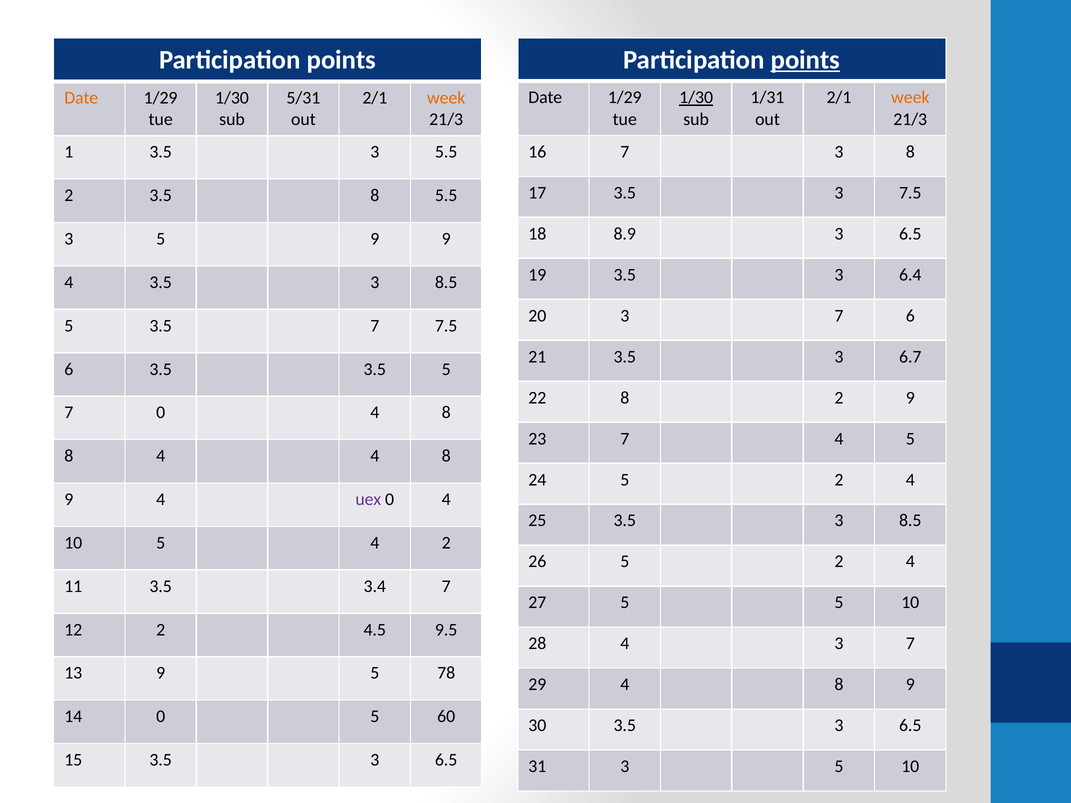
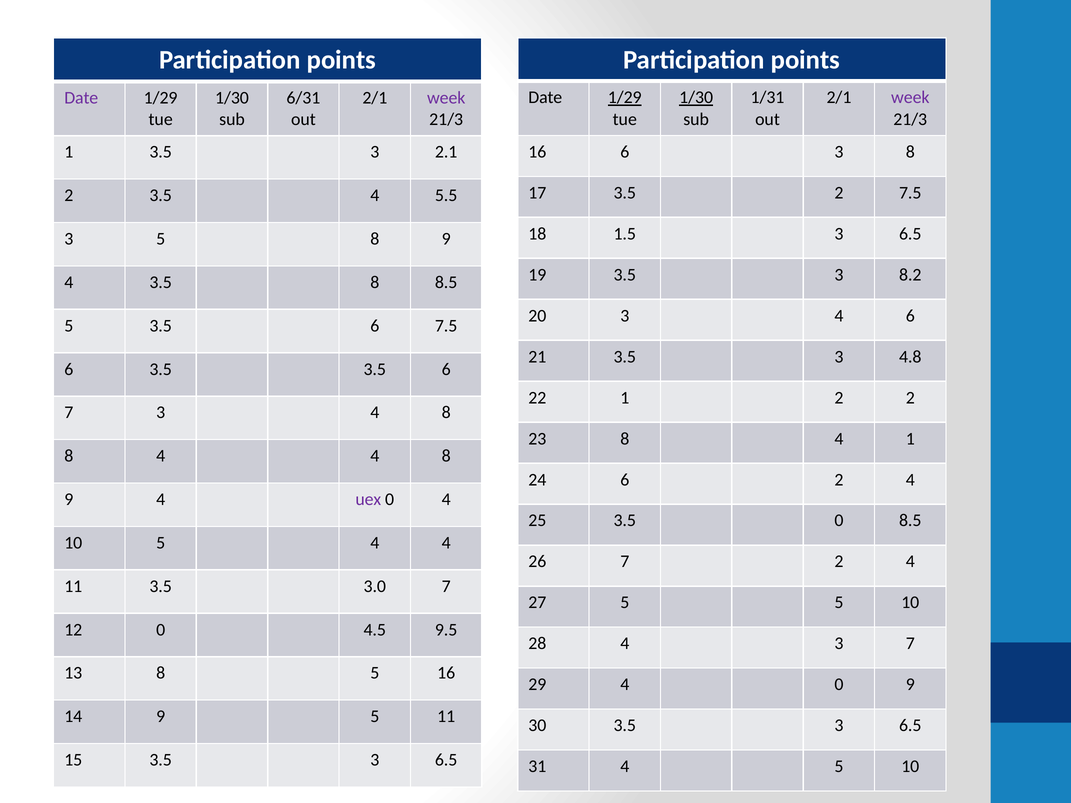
points at (805, 60) underline: present -> none
1/29 at (625, 98) underline: none -> present
week at (910, 98) colour: orange -> purple
Date at (81, 98) colour: orange -> purple
5/31: 5/31 -> 6/31
week at (446, 98) colour: orange -> purple
16 7: 7 -> 6
3 5.5: 5.5 -> 2.1
17 3.5 3: 3 -> 2
3.5 8: 8 -> 4
8.9: 8.9 -> 1.5
5 9: 9 -> 8
6.4: 6.4 -> 8.2
4 3.5 3: 3 -> 8
20 3 7: 7 -> 4
5 3.5 7: 7 -> 6
6.7: 6.7 -> 4.8
3.5 3.5 5: 5 -> 6
22 8: 8 -> 1
2 9: 9 -> 2
7 0: 0 -> 3
23 7: 7 -> 8
4 5: 5 -> 1
24 5: 5 -> 6
25 3.5 3: 3 -> 0
5 4 2: 2 -> 4
26 5: 5 -> 7
3.4: 3.4 -> 3.0
12 2: 2 -> 0
13 9: 9 -> 8
5 78: 78 -> 16
29 4 8: 8 -> 0
14 0: 0 -> 9
5 60: 60 -> 11
31 3: 3 -> 4
